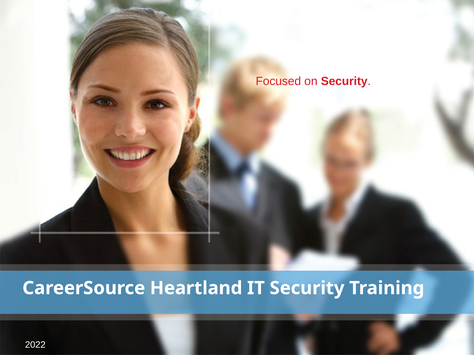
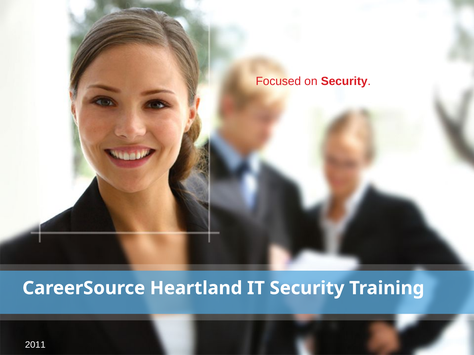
2022: 2022 -> 2011
